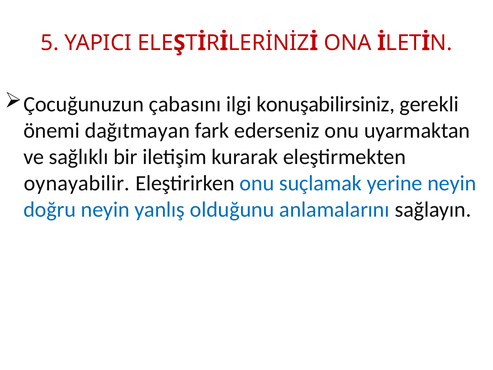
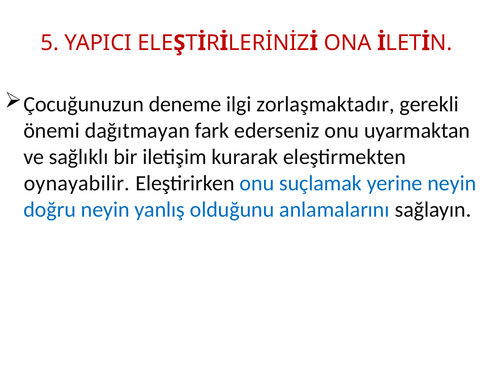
çabasını: çabasını -> deneme
konuşabilirsiniz: konuşabilirsiniz -> zorlaşmaktadır
